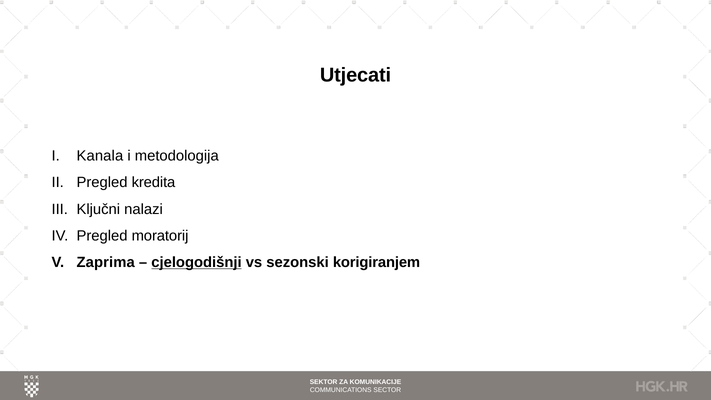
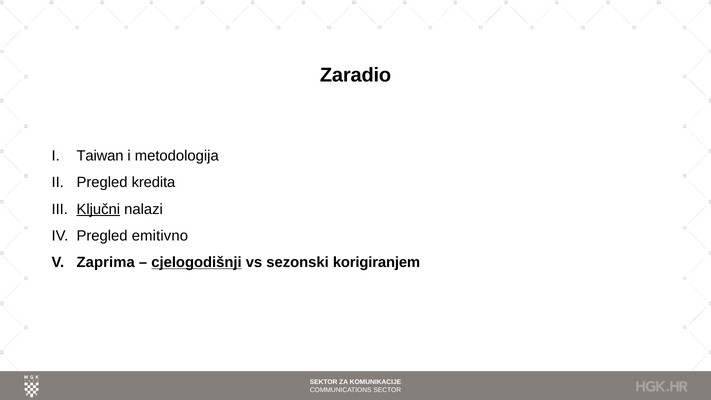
Utjecati: Utjecati -> Zaradio
Kanala: Kanala -> Taiwan
Ključni underline: none -> present
moratorij: moratorij -> emitivno
